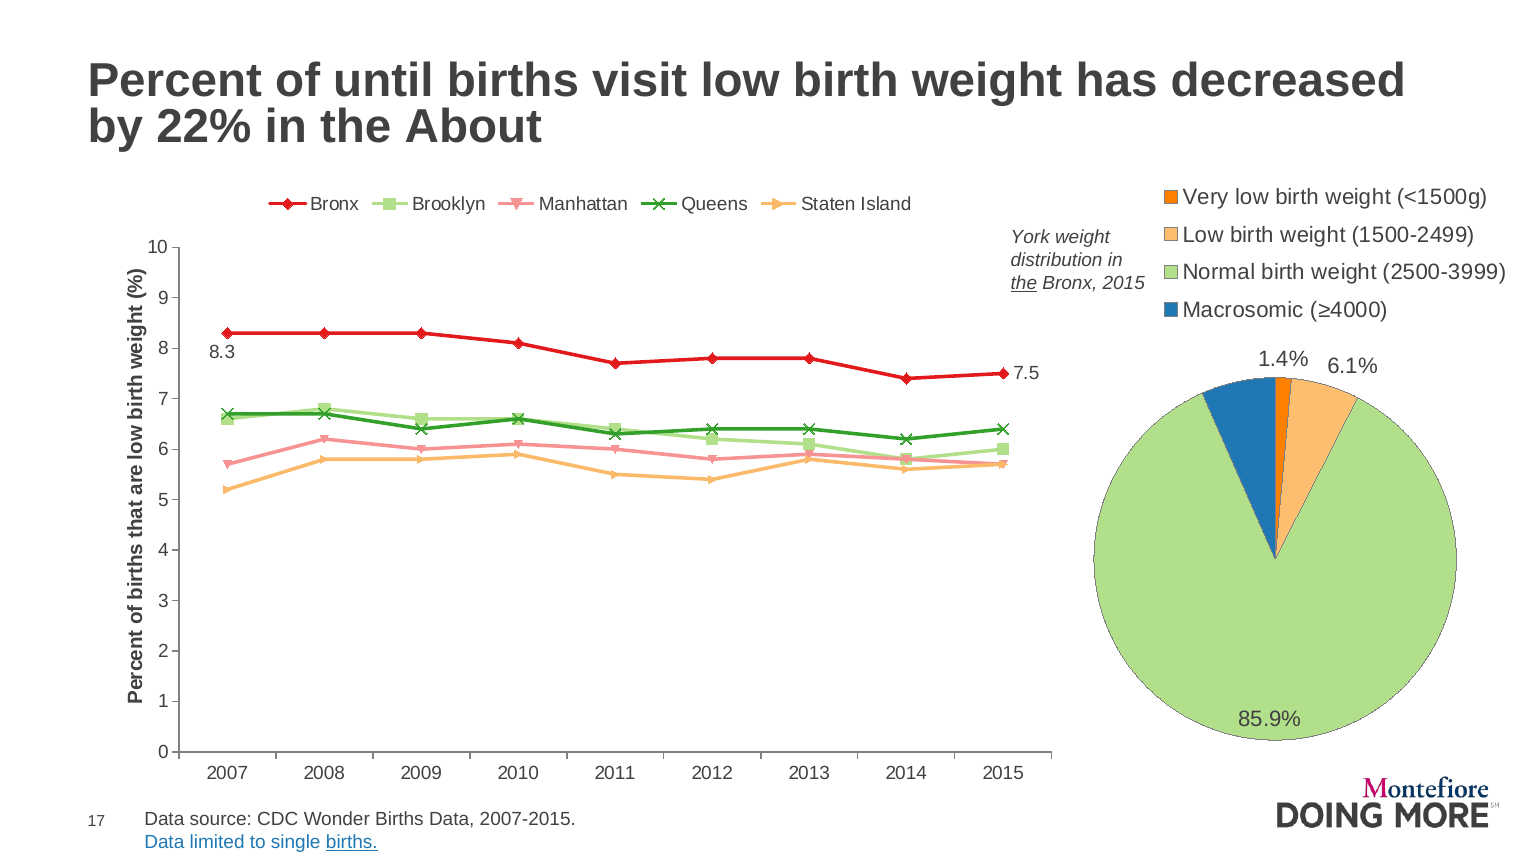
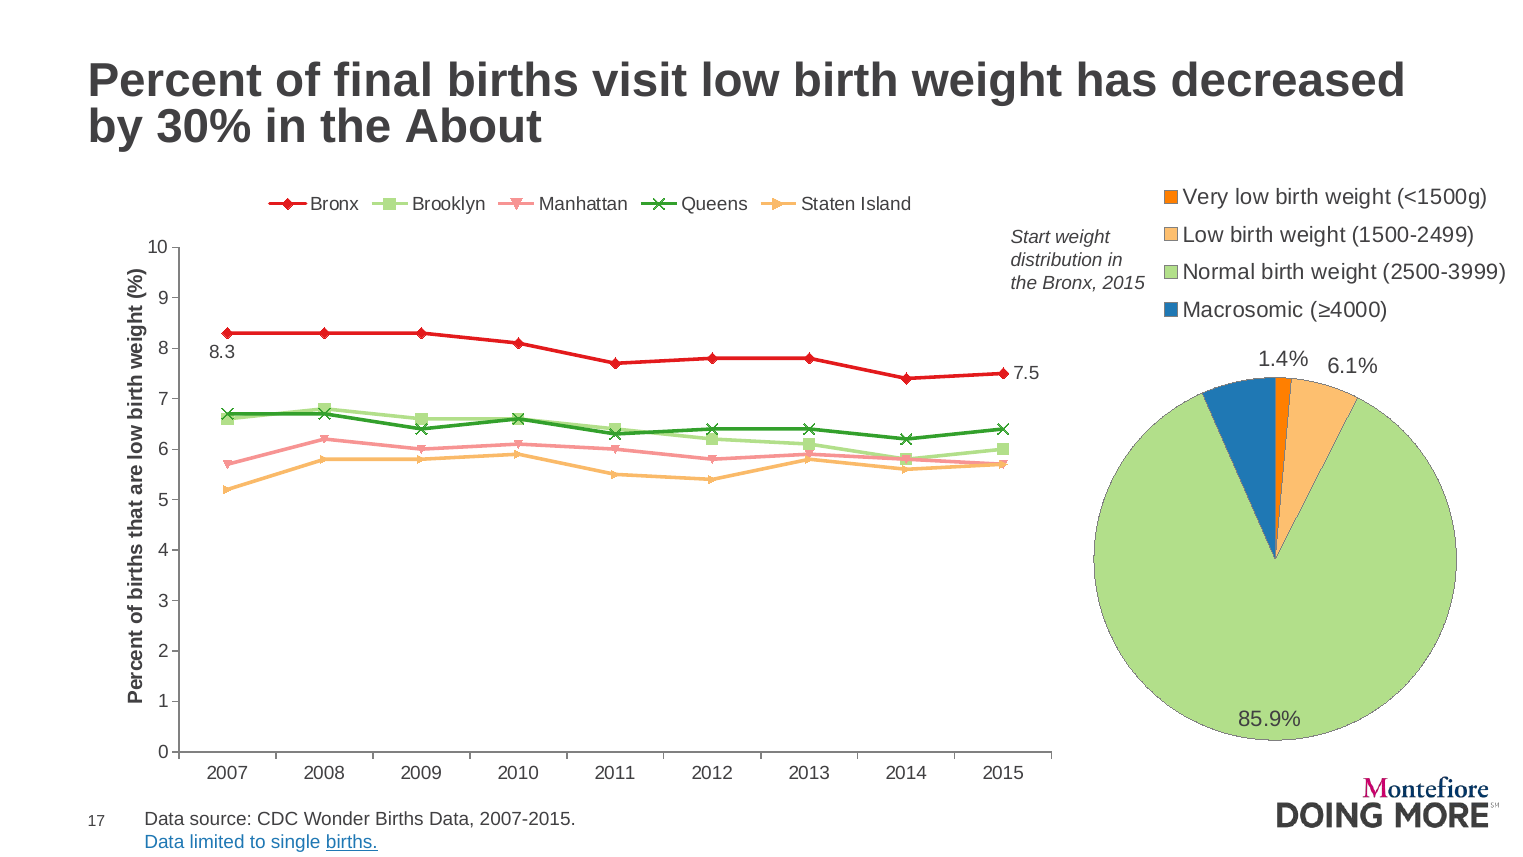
until: until -> final
22%: 22% -> 30%
York: York -> Start
the at (1024, 283) underline: present -> none
